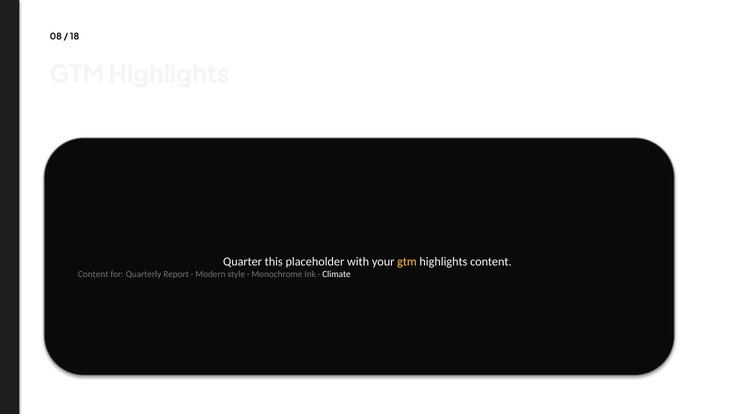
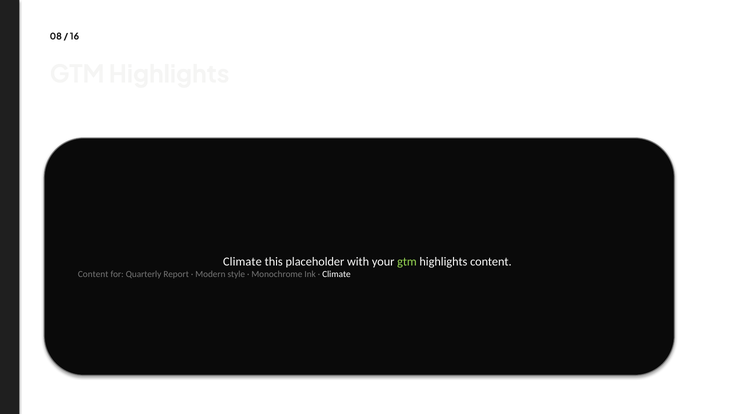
18: 18 -> 16
Quarter at (243, 262): Quarter -> Climate
gtm at (407, 262) colour: yellow -> light green
